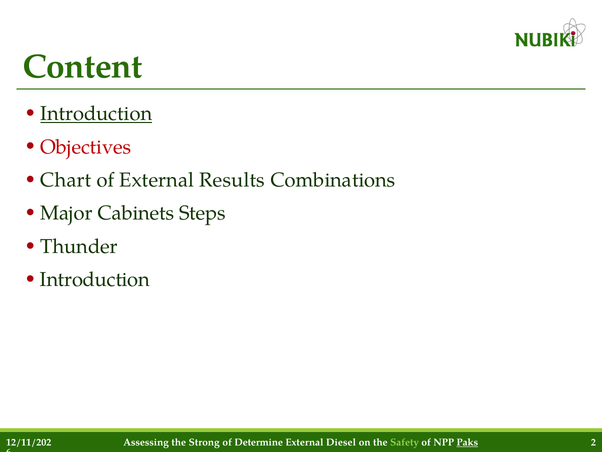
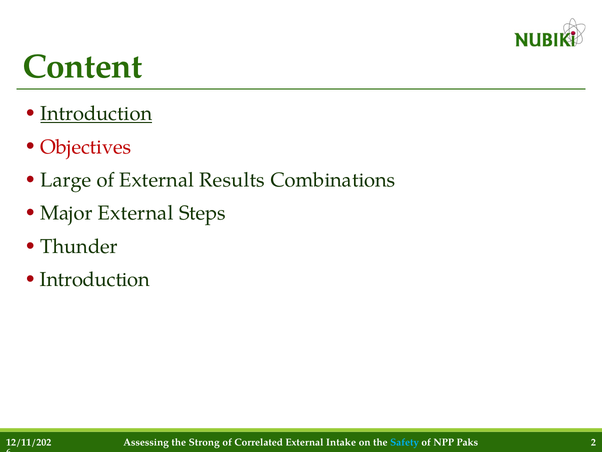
Chart: Chart -> Large
Major Cabinets: Cabinets -> External
Determine: Determine -> Correlated
Diesel: Diesel -> Intake
Safety colour: light green -> light blue
Paks underline: present -> none
